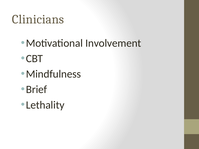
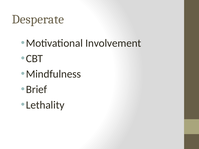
Clinicians: Clinicians -> Desperate
